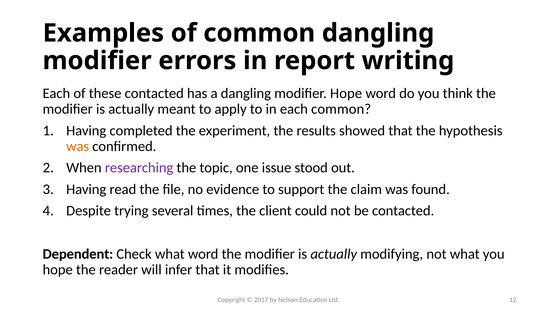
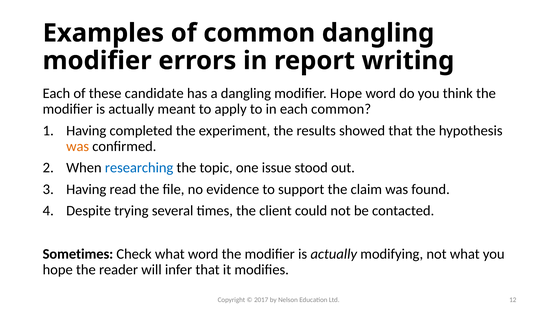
these contacted: contacted -> candidate
researching colour: purple -> blue
Dependent: Dependent -> Sometimes
